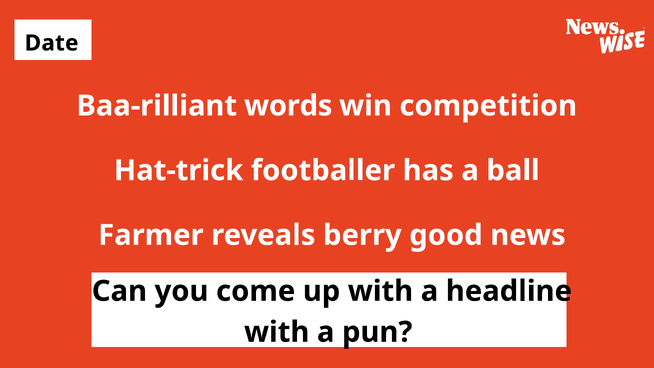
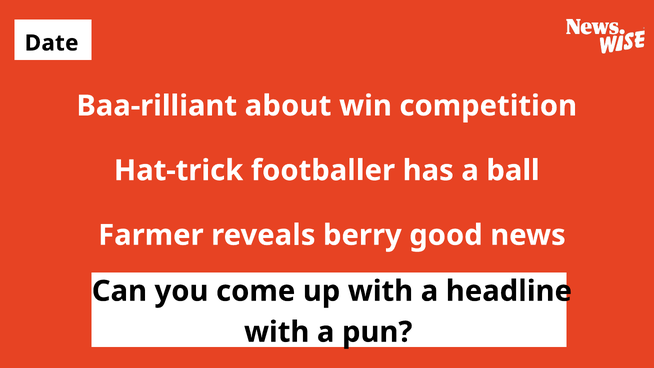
words: words -> about
